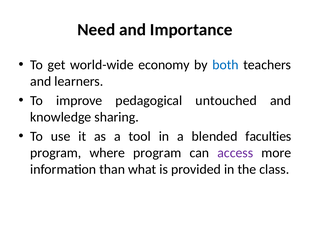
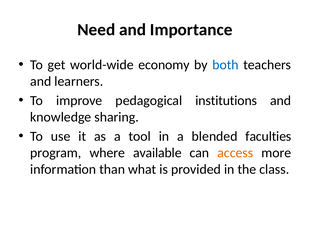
untouched: untouched -> institutions
where program: program -> available
access colour: purple -> orange
